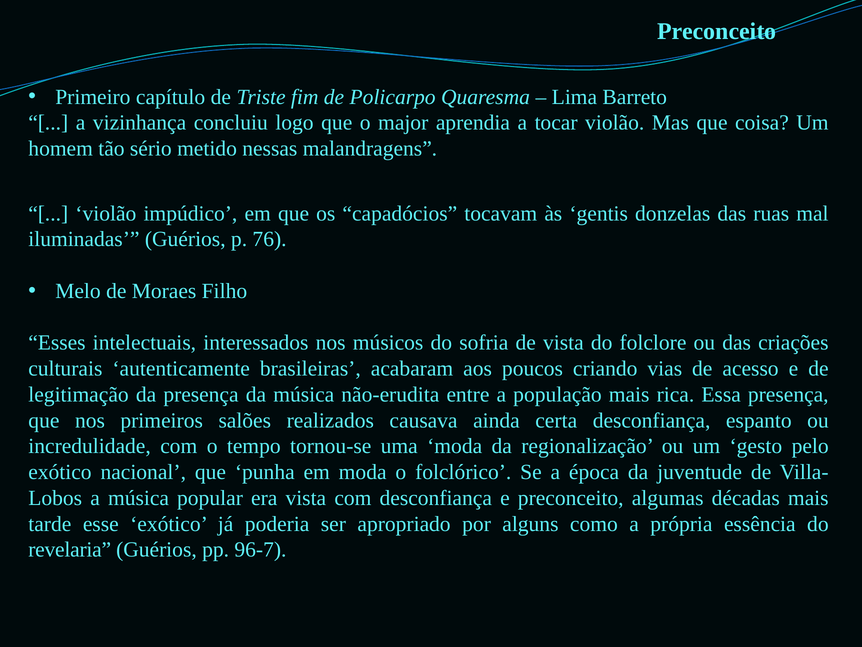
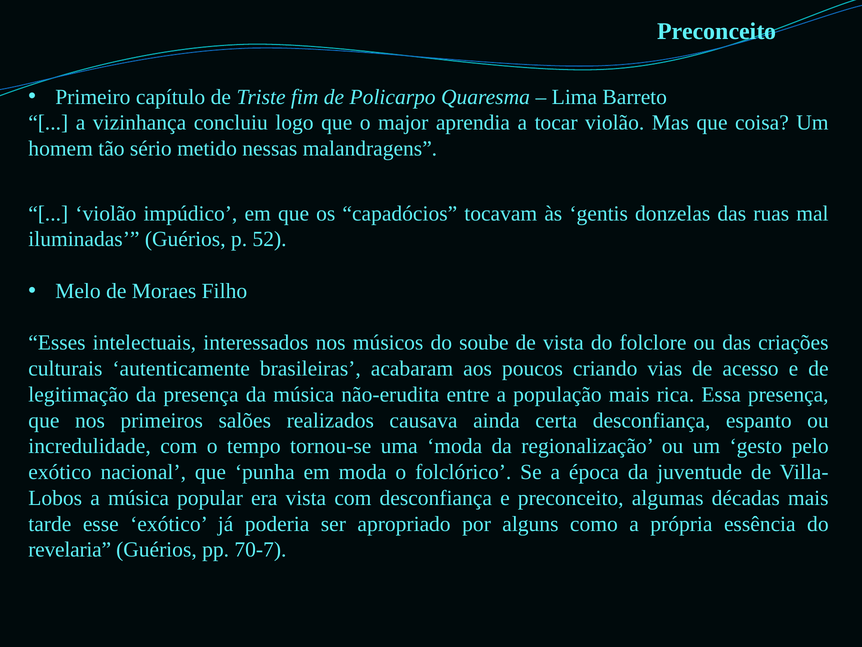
76: 76 -> 52
sofria: sofria -> soube
96-7: 96-7 -> 70-7
